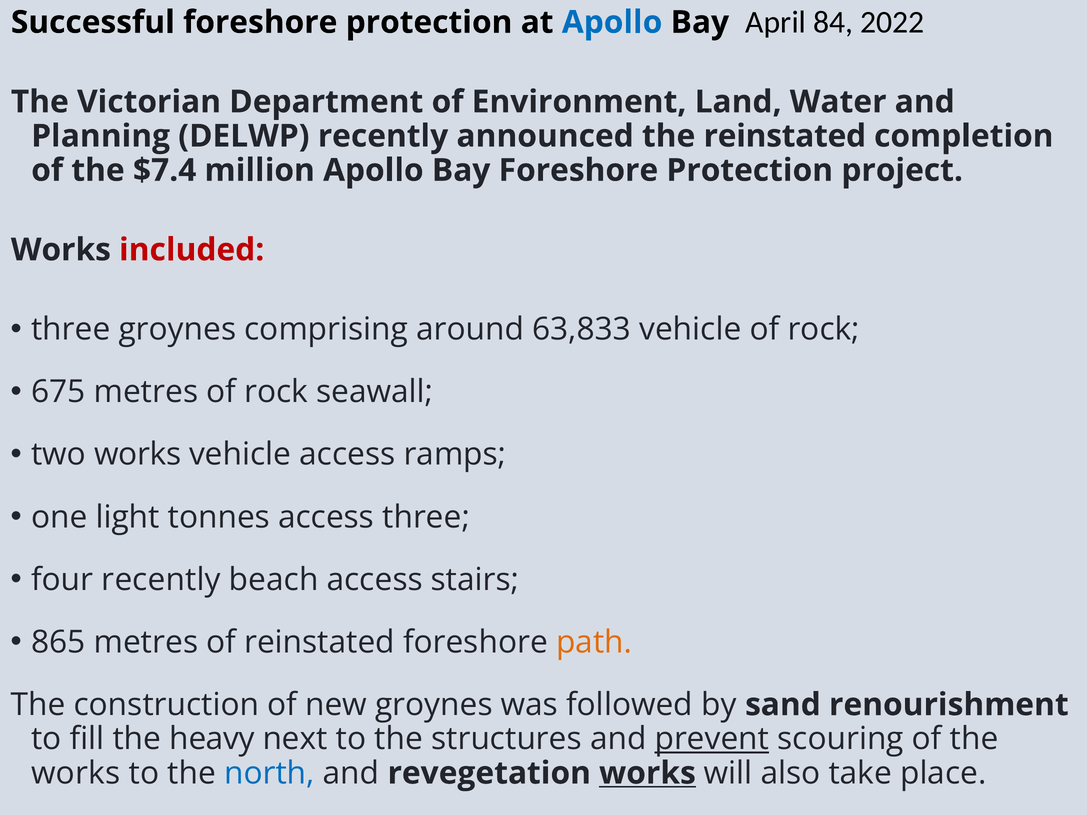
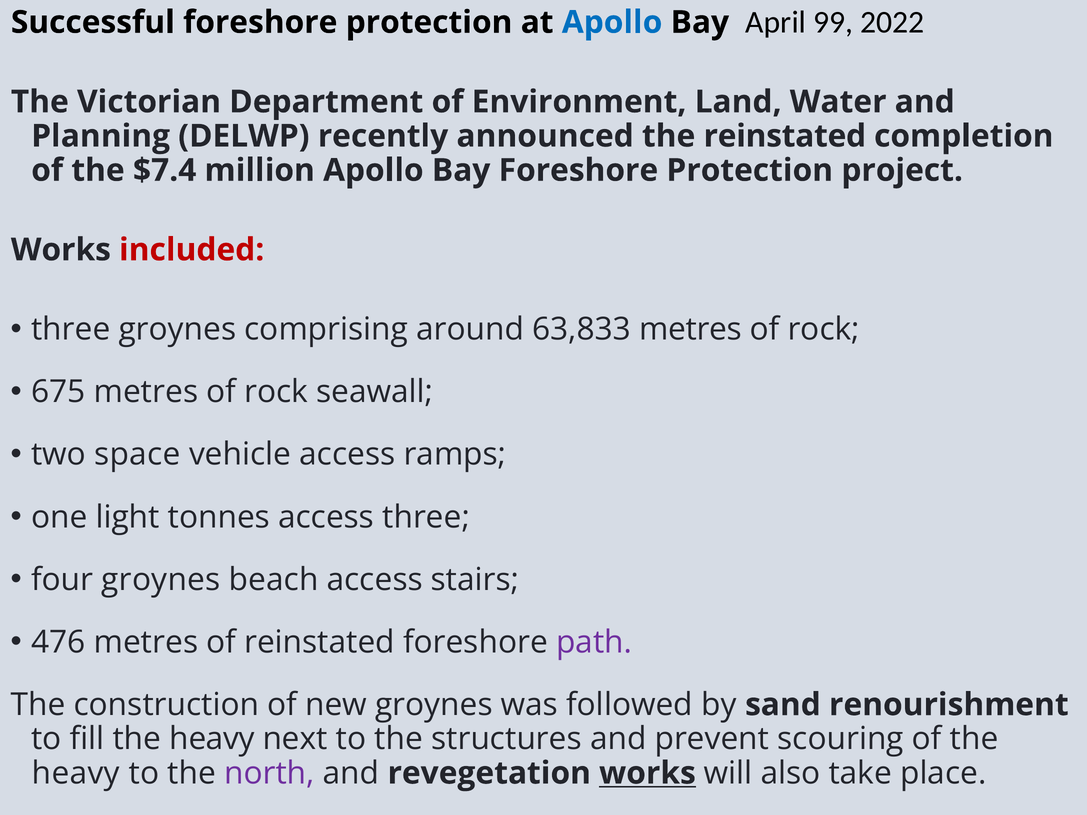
84: 84 -> 99
63,833 vehicle: vehicle -> metres
two works: works -> space
four recently: recently -> groynes
865: 865 -> 476
path colour: orange -> purple
prevent underline: present -> none
works at (76, 773): works -> heavy
north colour: blue -> purple
